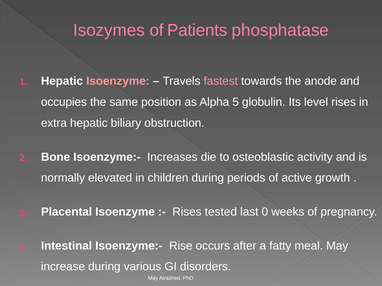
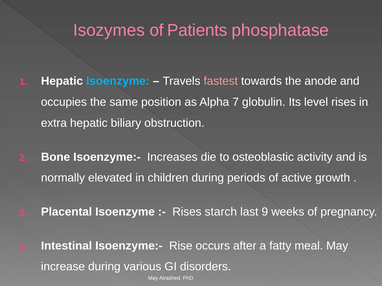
Isoenzyme at (118, 81) colour: pink -> light blue
5: 5 -> 7
tested: tested -> starch
0: 0 -> 9
